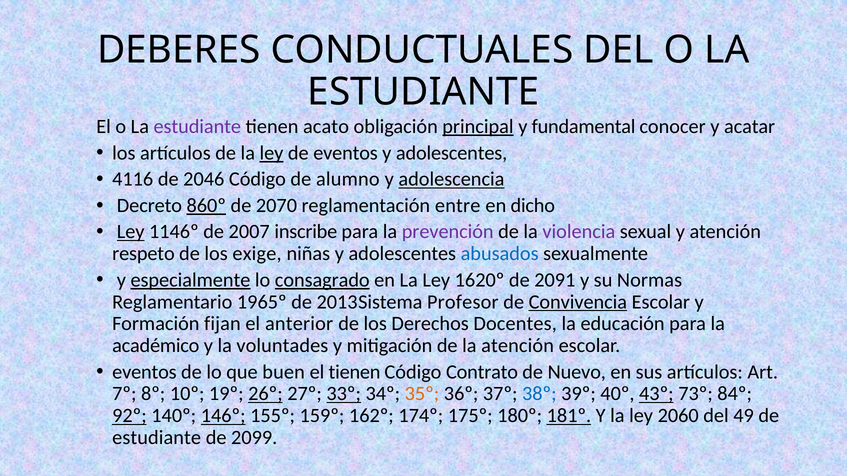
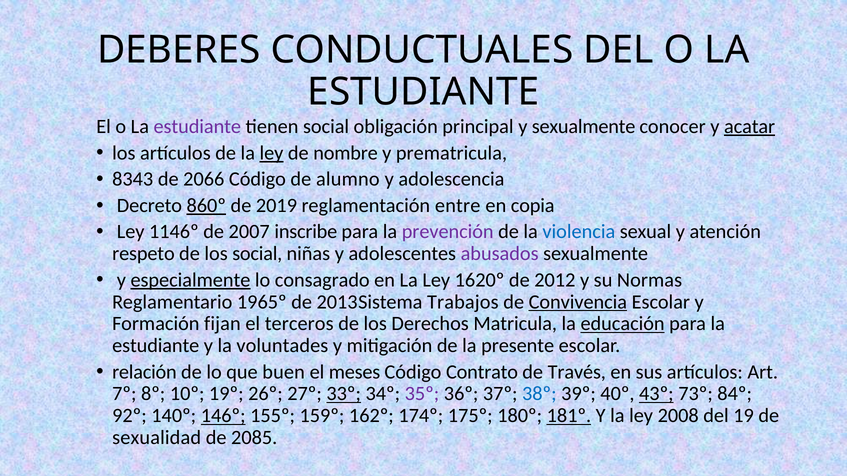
tienen acato: acato -> social
principal underline: present -> none
y fundamental: fundamental -> sexualmente
acatar underline: none -> present
de eventos: eventos -> nombre
adolescentes at (452, 153): adolescentes -> prematricula
4116: 4116 -> 8343
2046: 2046 -> 2066
adolescencia underline: present -> none
2070: 2070 -> 2019
dicho: dicho -> copia
Ley at (131, 232) underline: present -> none
violencia colour: purple -> blue
los exige: exige -> social
abusados colour: blue -> purple
consagrado underline: present -> none
2091: 2091 -> 2012
Profesor: Profesor -> Trabajos
anterior: anterior -> terceros
Docentes: Docentes -> Matricula
educación underline: none -> present
académico at (156, 346): académico -> estudiante
la atención: atención -> presente
eventos at (144, 372): eventos -> relación
el tienen: tienen -> meses
Nuevo: Nuevo -> Través
26º underline: present -> none
35º colour: orange -> purple
92º underline: present -> none
2060: 2060 -> 2008
49: 49 -> 19
estudiante at (157, 438): estudiante -> sexualidad
2099: 2099 -> 2085
